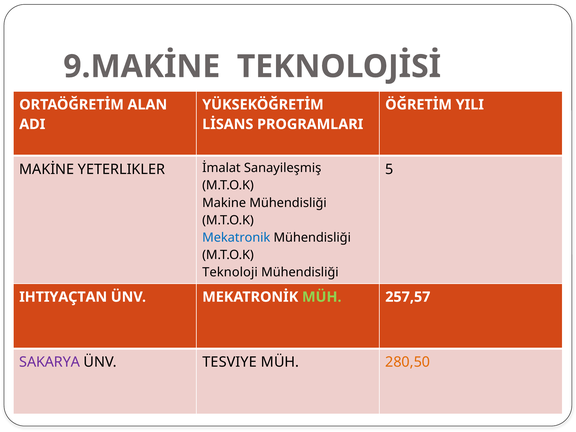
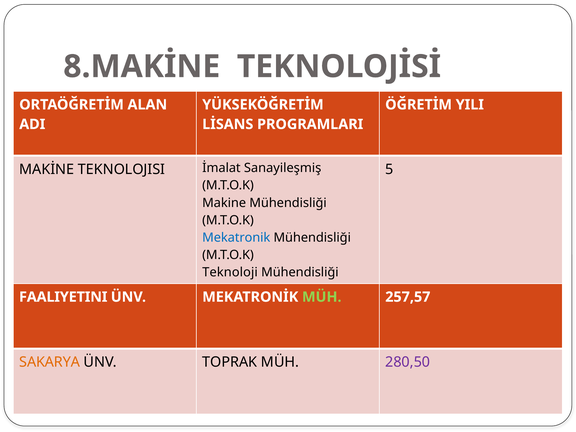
9.MAKİNE: 9.MAKİNE -> 8.MAKİNE
YETERLIKLER: YETERLIKLER -> TEKNOLOJISI
IHTIYAÇTAN: IHTIYAÇTAN -> FAALIYETINI
SAKARYA colour: purple -> orange
TESVIYE: TESVIYE -> TOPRAK
280,50 colour: orange -> purple
